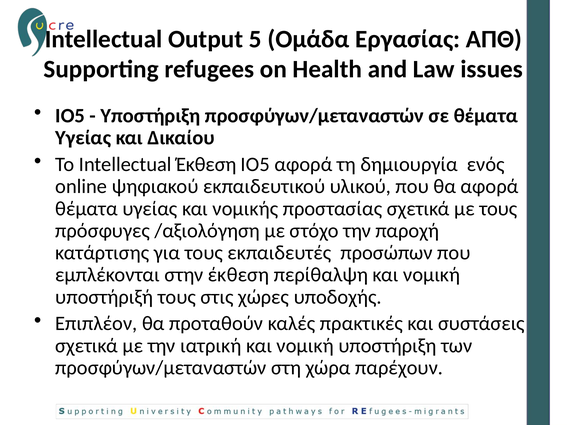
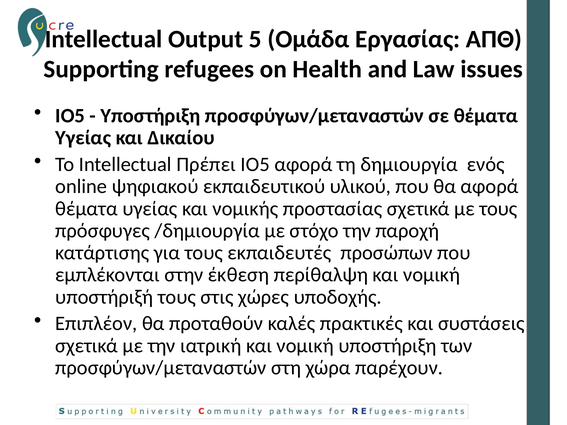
Intellectual Έκθεση: Έκθεση -> Πρέπει
/αξιολόγηση: /αξιολόγηση -> /δημιουργία
